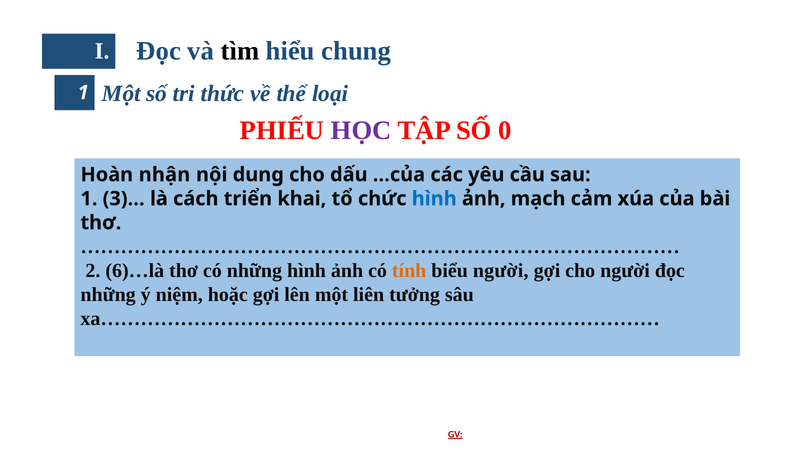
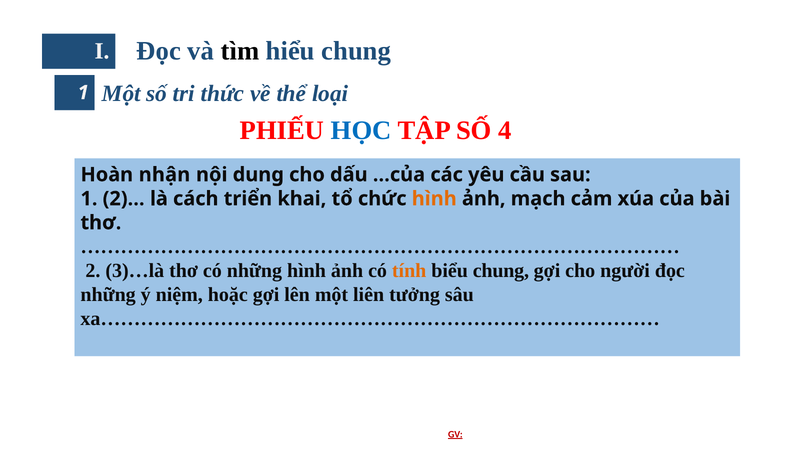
HỌC colour: purple -> blue
0: 0 -> 4
3)…: 3)… -> 2)…
hình at (434, 198) colour: blue -> orange
6)…là: 6)…là -> 3)…là
biểu người: người -> chung
